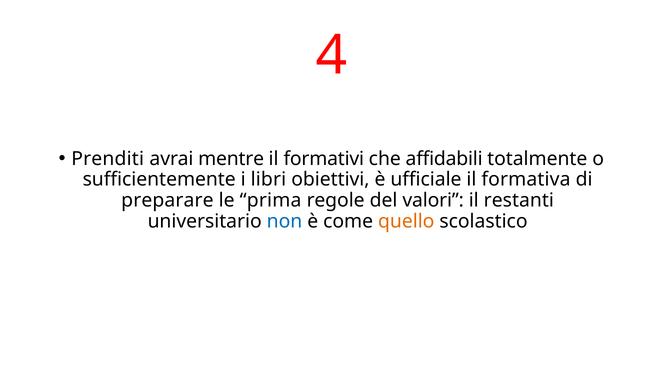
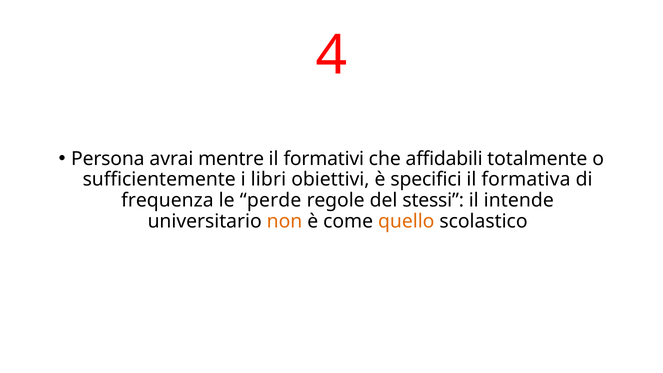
Prenditi: Prenditi -> Persona
ufficiale: ufficiale -> specifici
preparare: preparare -> frequenza
prima: prima -> perde
valori: valori -> stessi
restanti: restanti -> intende
non colour: blue -> orange
